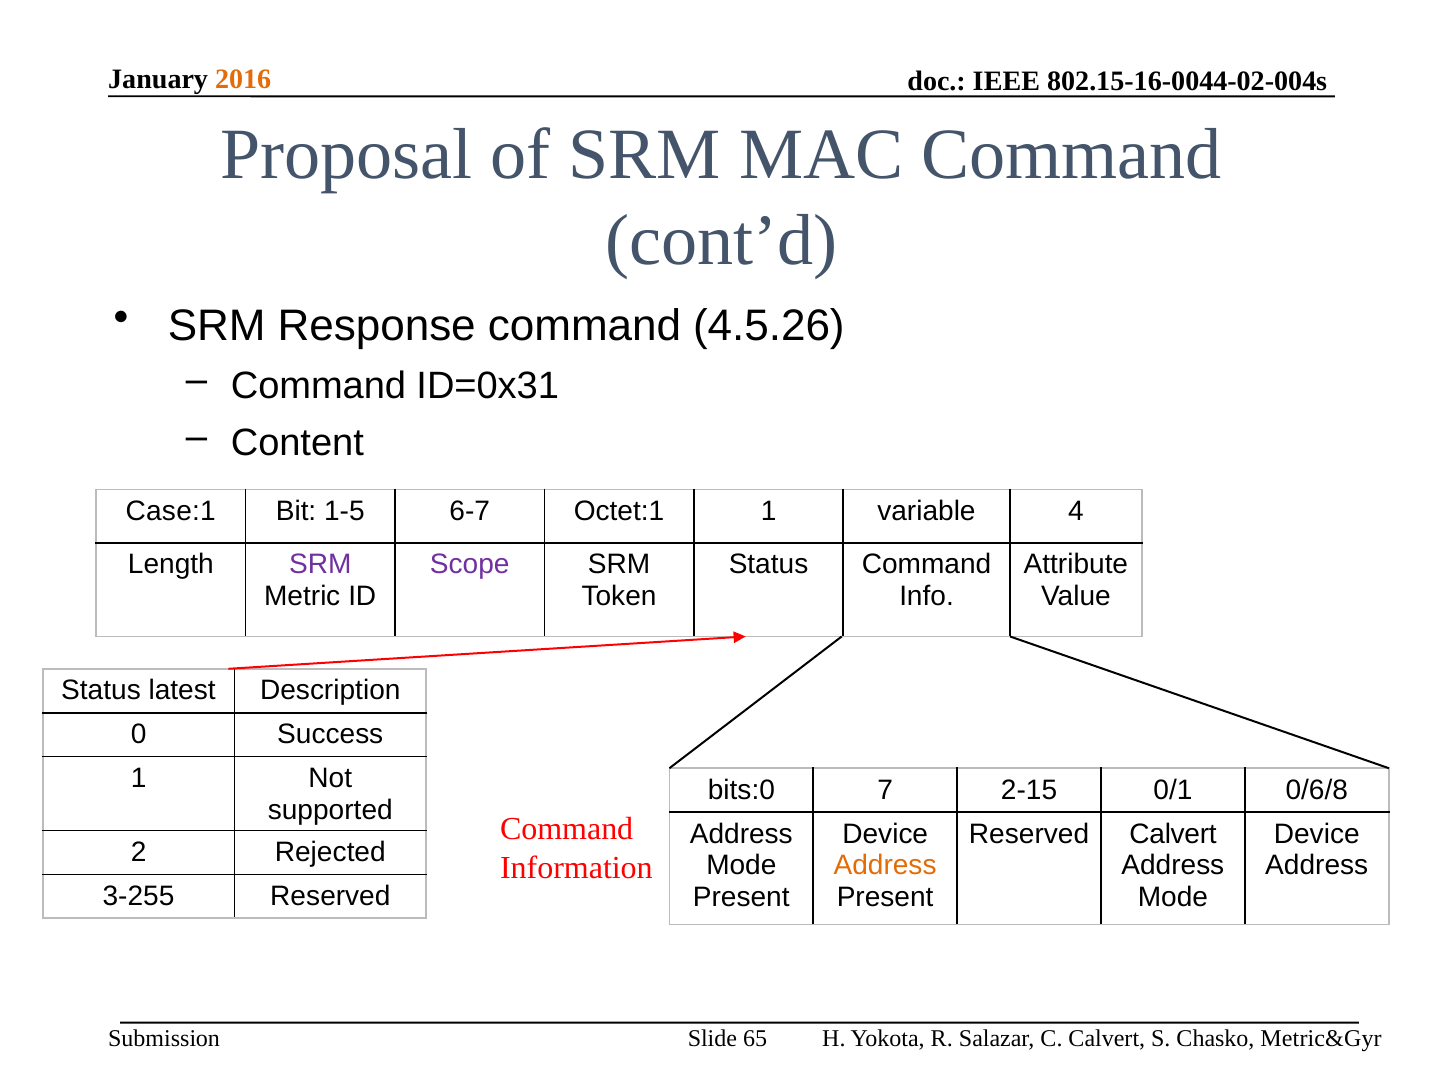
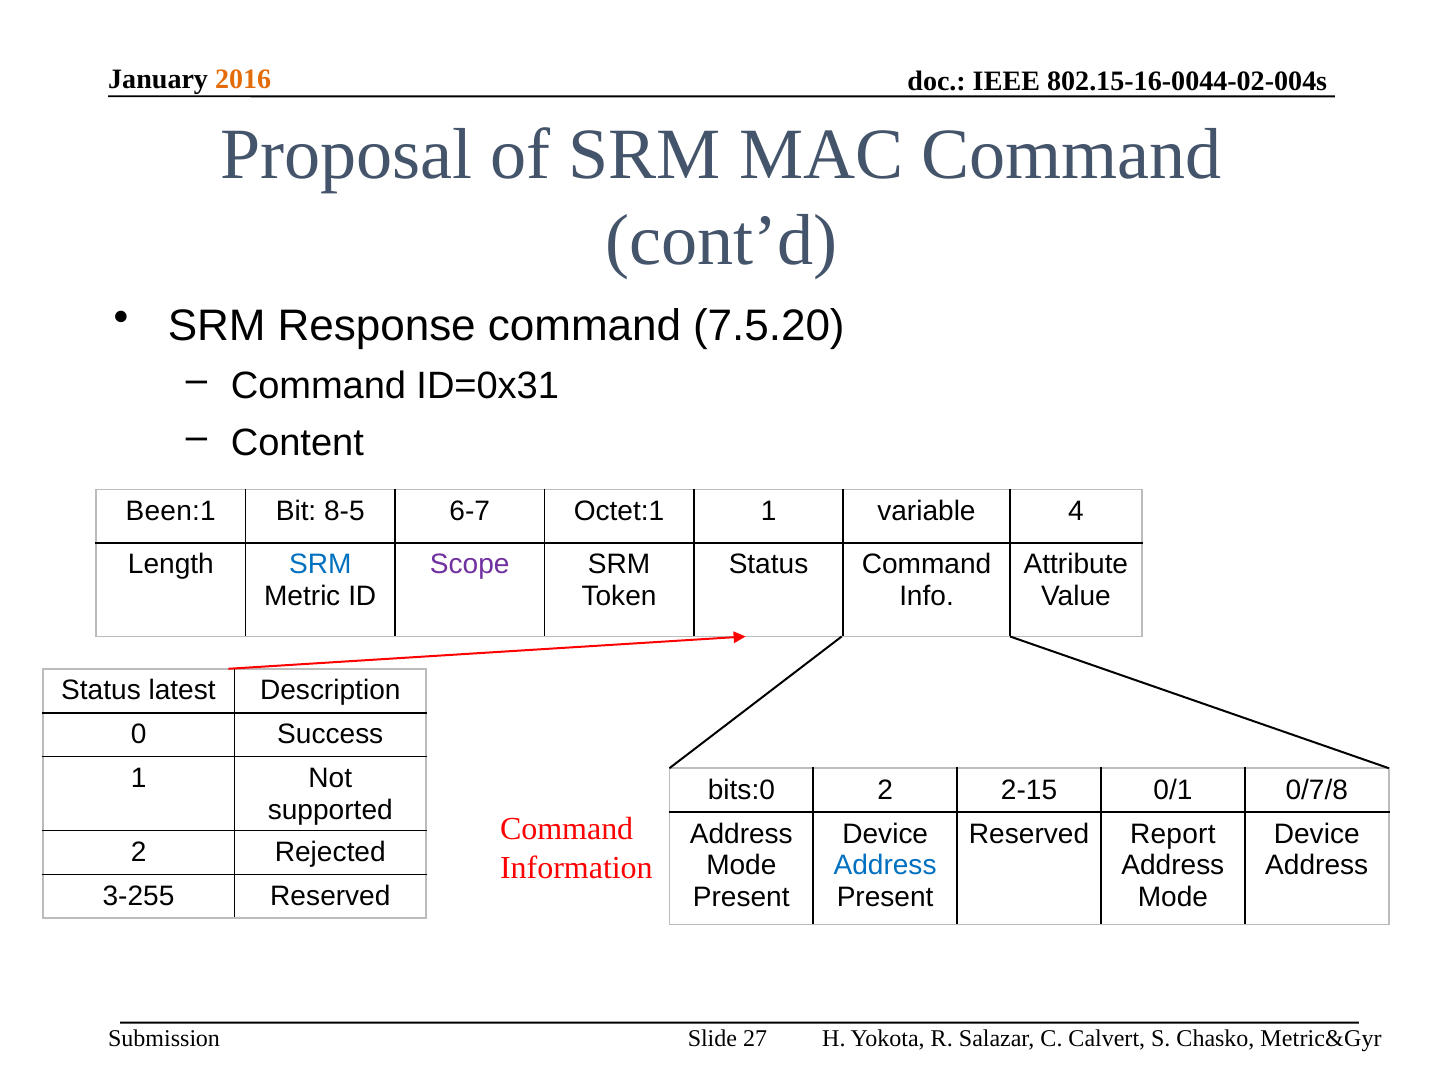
4.5.26: 4.5.26 -> 7.5.20
Case:1: Case:1 -> Been:1
1-5: 1-5 -> 8-5
SRM at (320, 564) colour: purple -> blue
bits:0 7: 7 -> 2
0/6/8: 0/6/8 -> 0/7/8
Reserved Calvert: Calvert -> Report
Address at (885, 865) colour: orange -> blue
65: 65 -> 27
